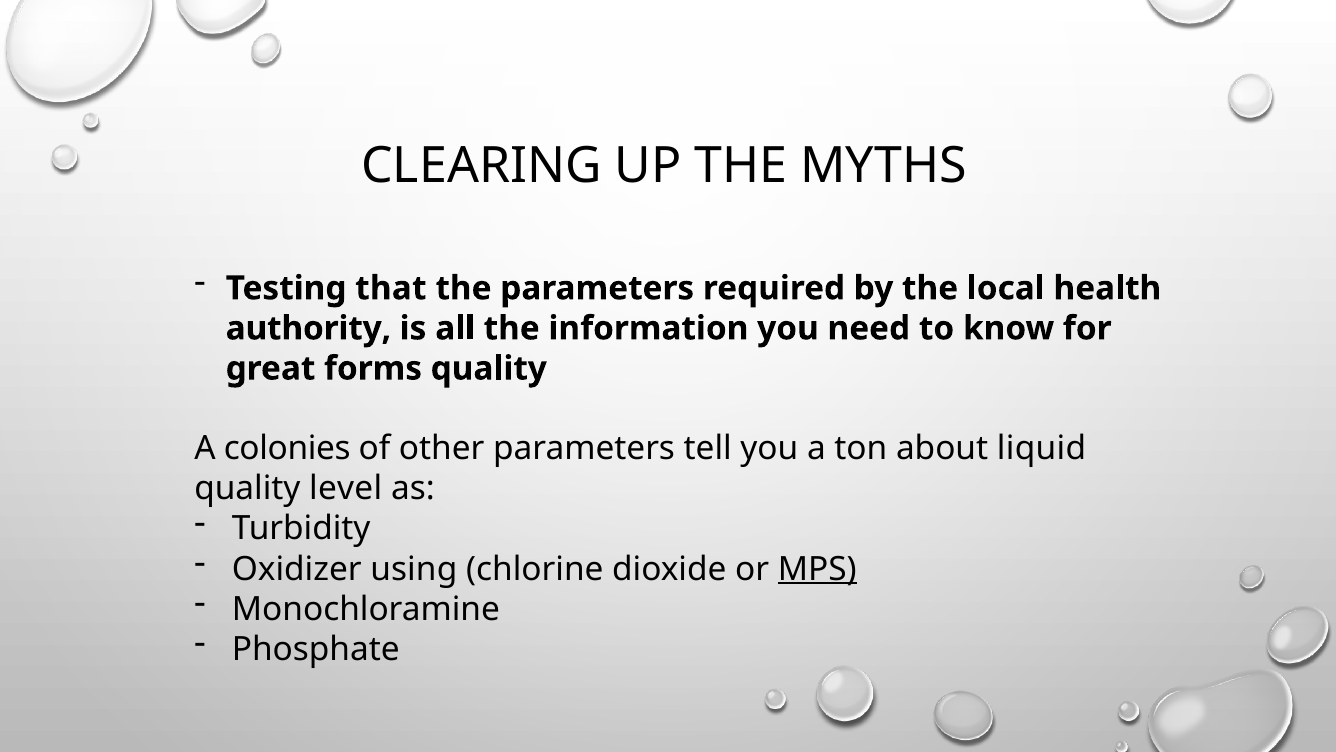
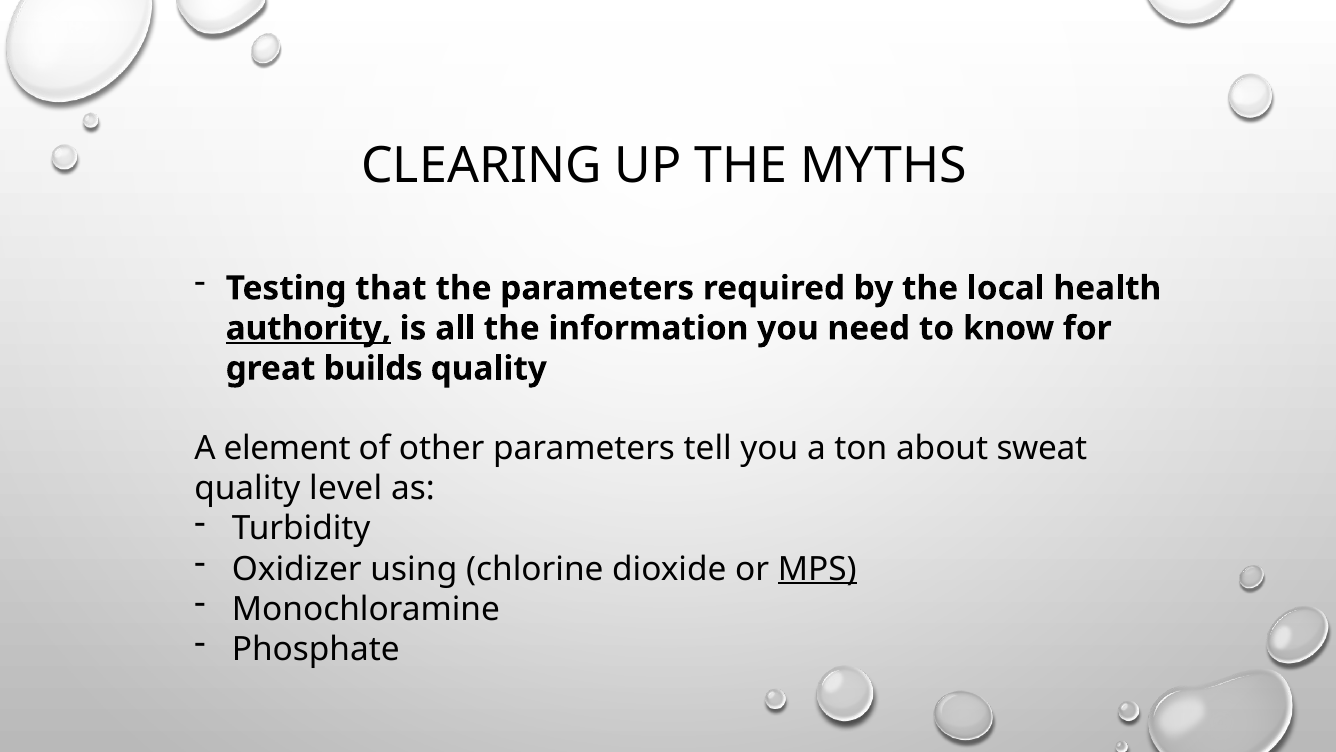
authority underline: none -> present
forms: forms -> builds
colonies: colonies -> element
liquid: liquid -> sweat
